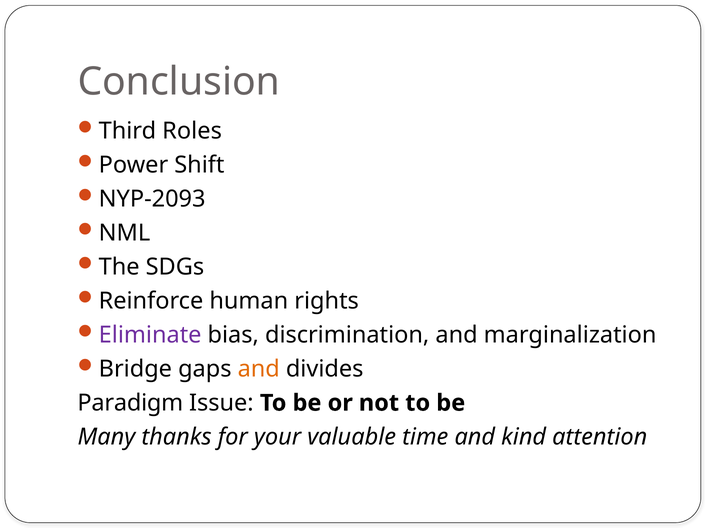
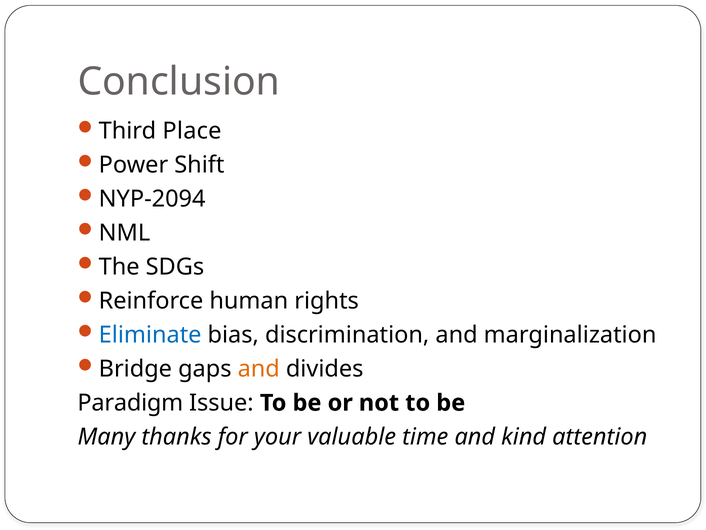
Roles: Roles -> Place
NYP-2093: NYP-2093 -> NYP-2094
Eliminate colour: purple -> blue
